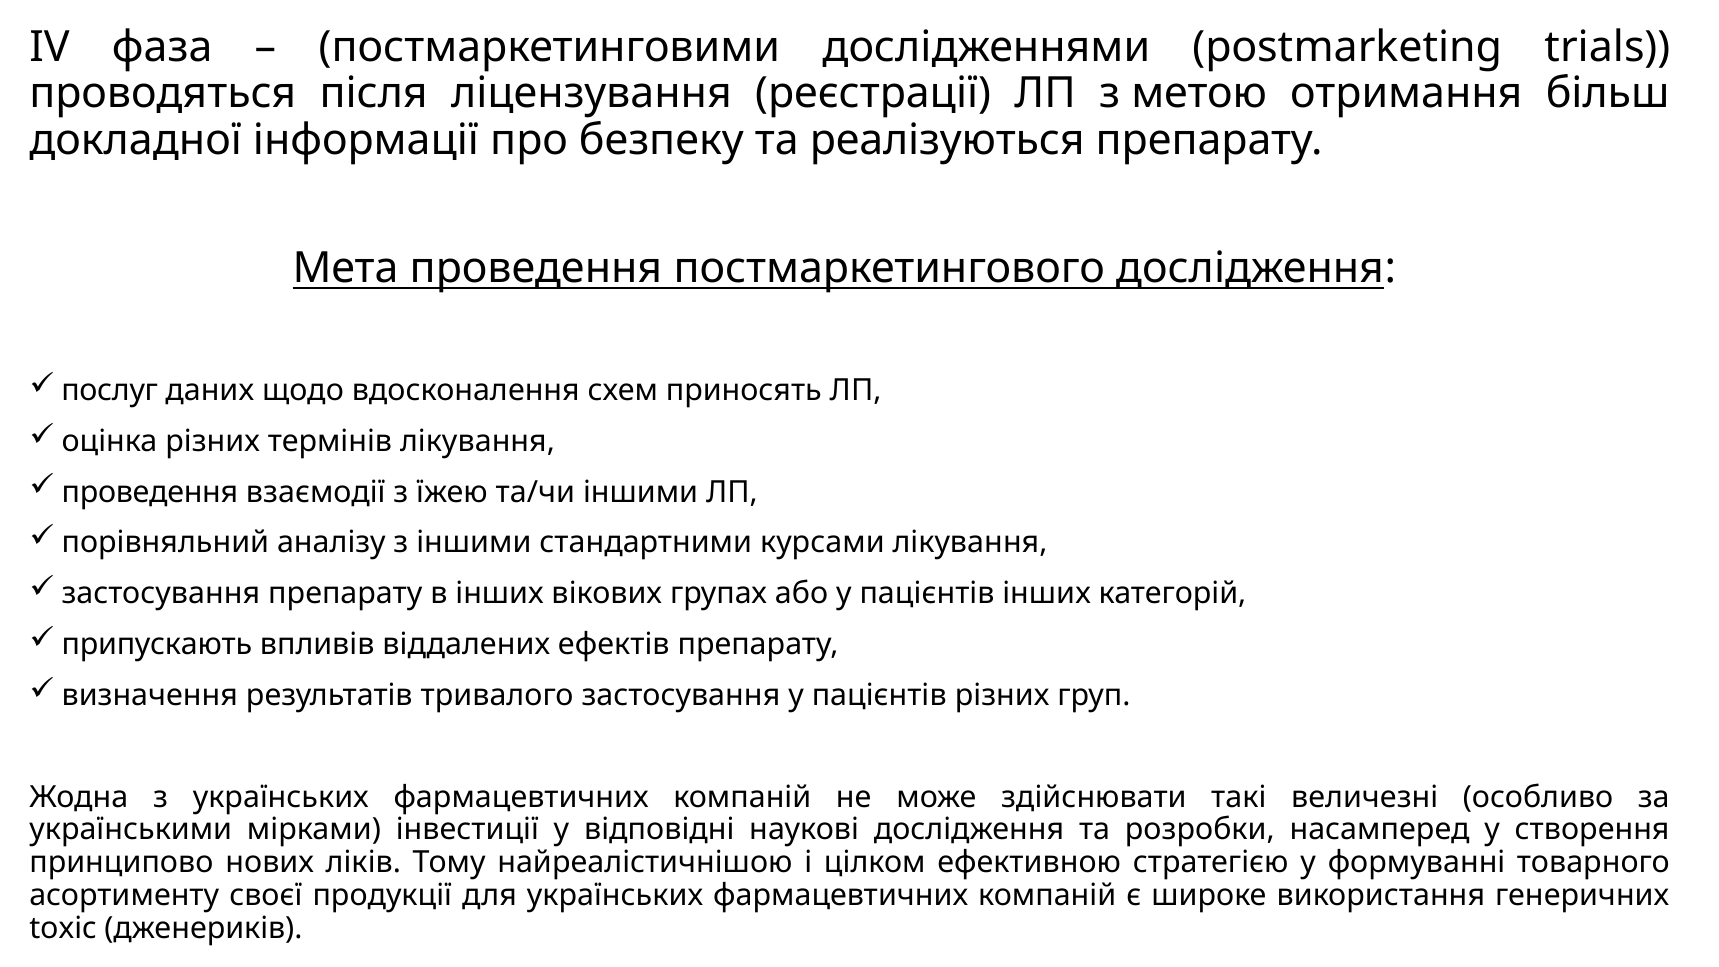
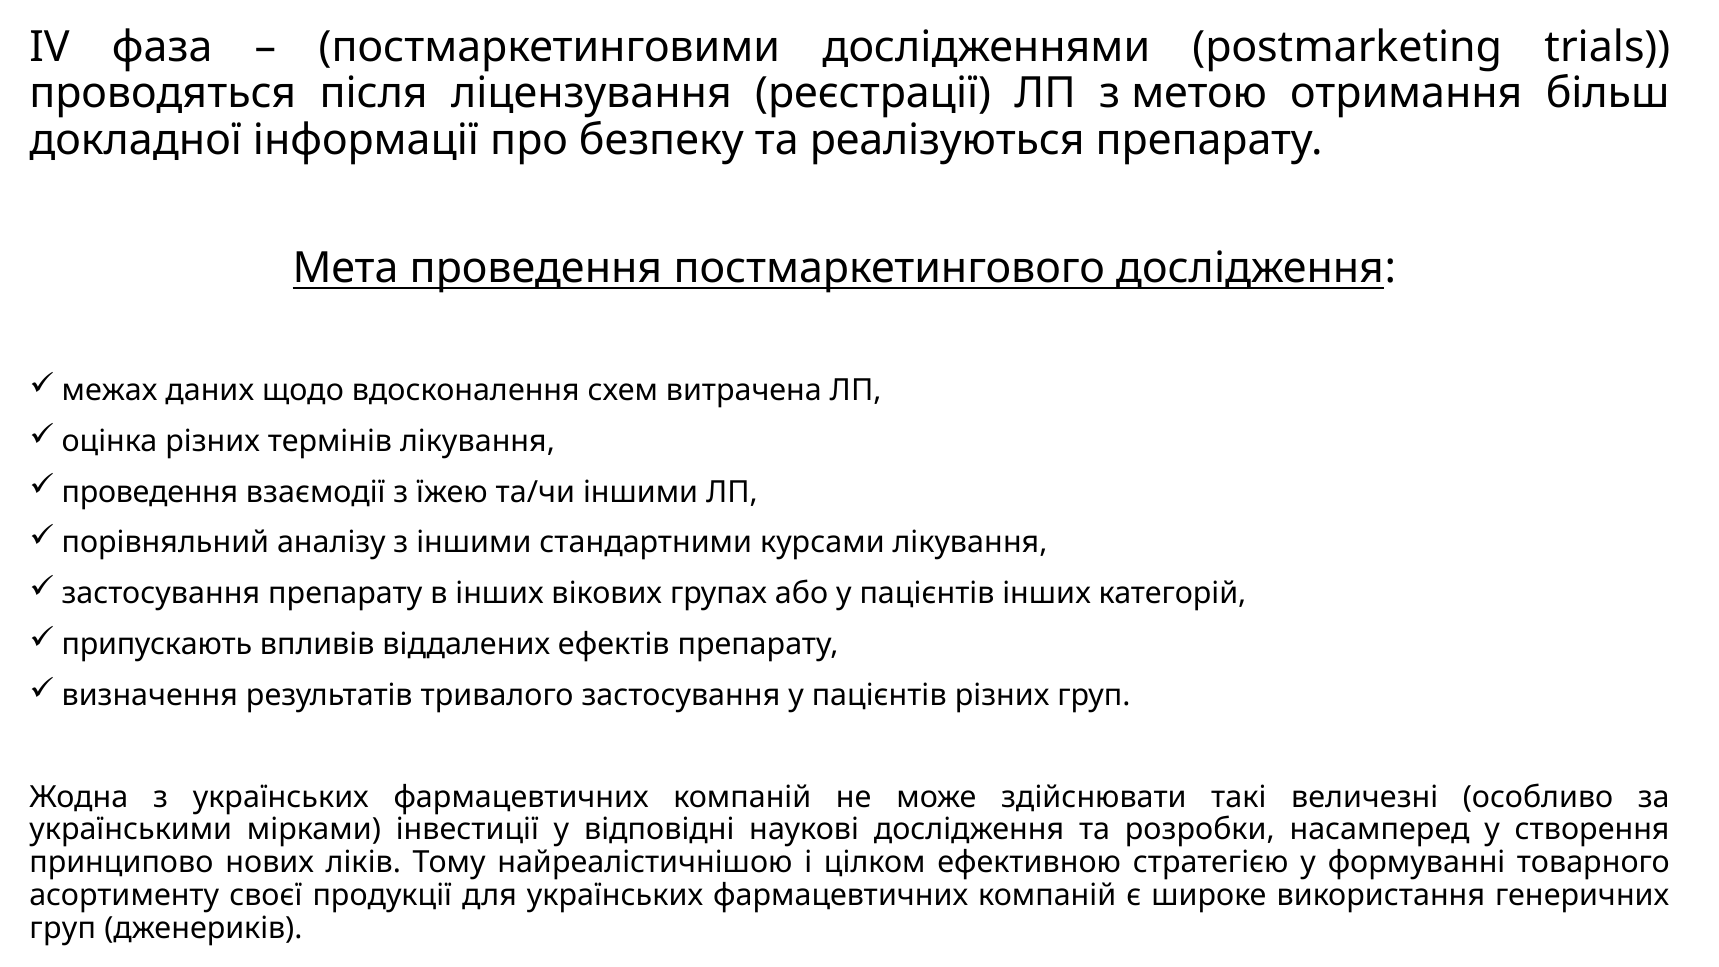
послуг: послуг -> межах
приносять: приносять -> витрачена
toxic at (63, 928): toxic -> груп
